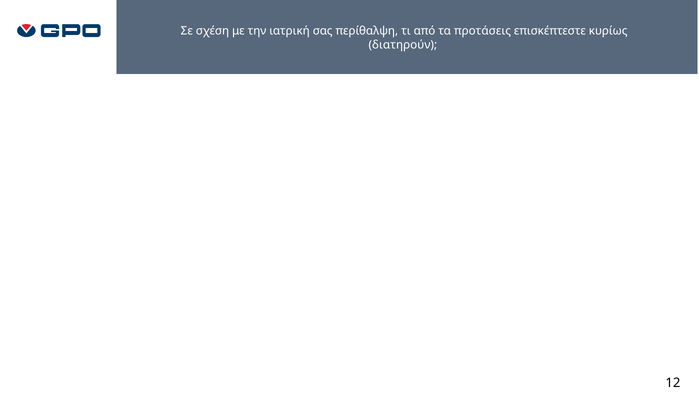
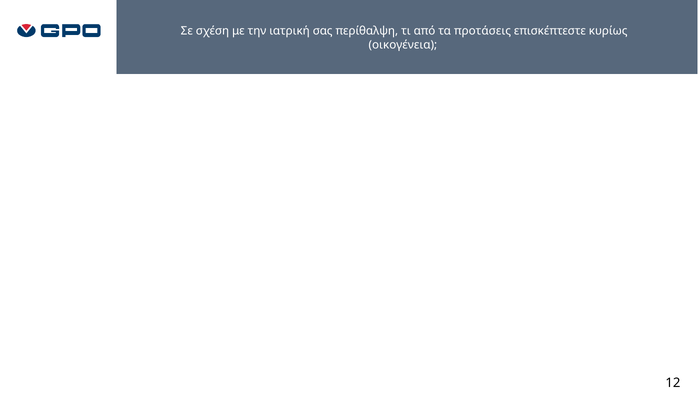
διατηρούν: διατηρούν -> οικογένεια
